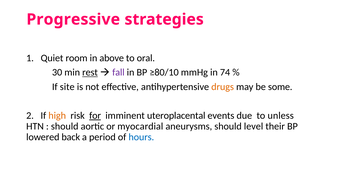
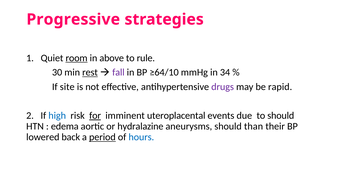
room underline: none -> present
oral: oral -> rule
≥80/10: ≥80/10 -> ≥64/10
74: 74 -> 34
drugs colour: orange -> purple
some: some -> rapid
high colour: orange -> blue
to unless: unless -> should
should at (65, 127): should -> edema
myocardial: myocardial -> hydralazine
level: level -> than
period underline: none -> present
